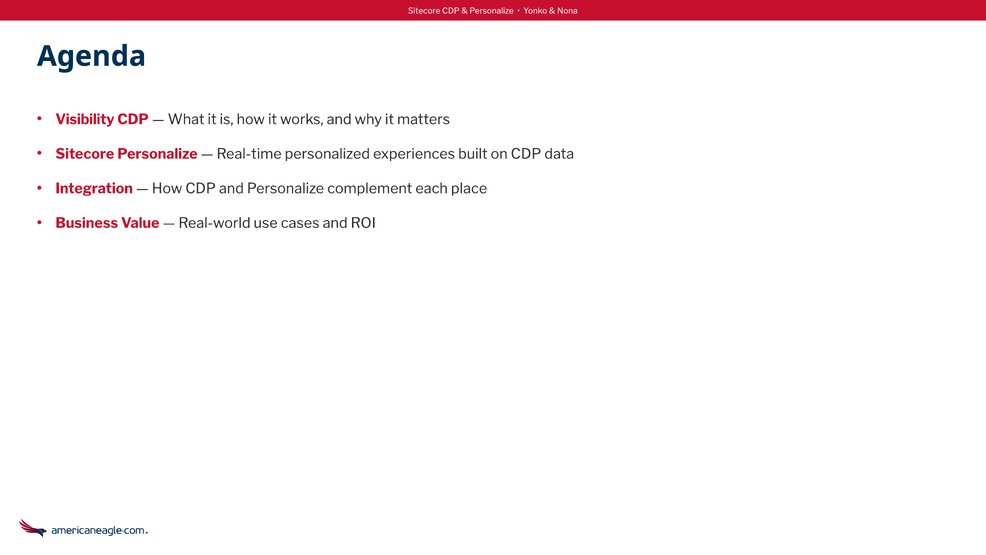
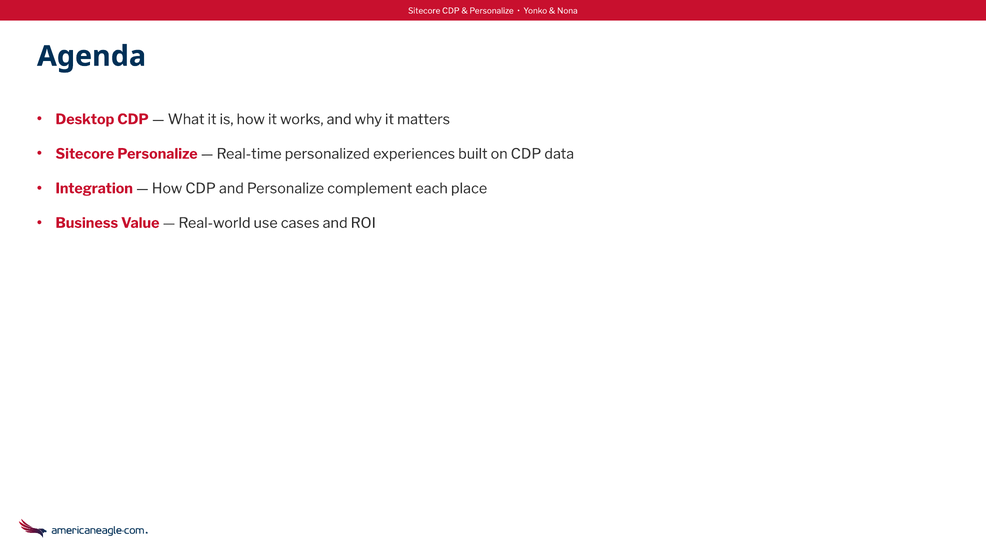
Visibility: Visibility -> Desktop
